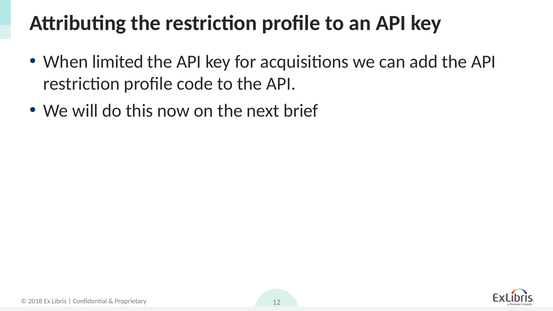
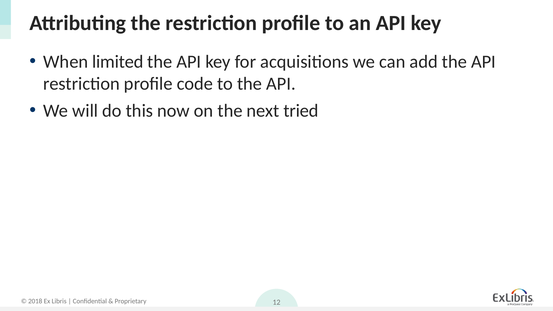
brief: brief -> tried
